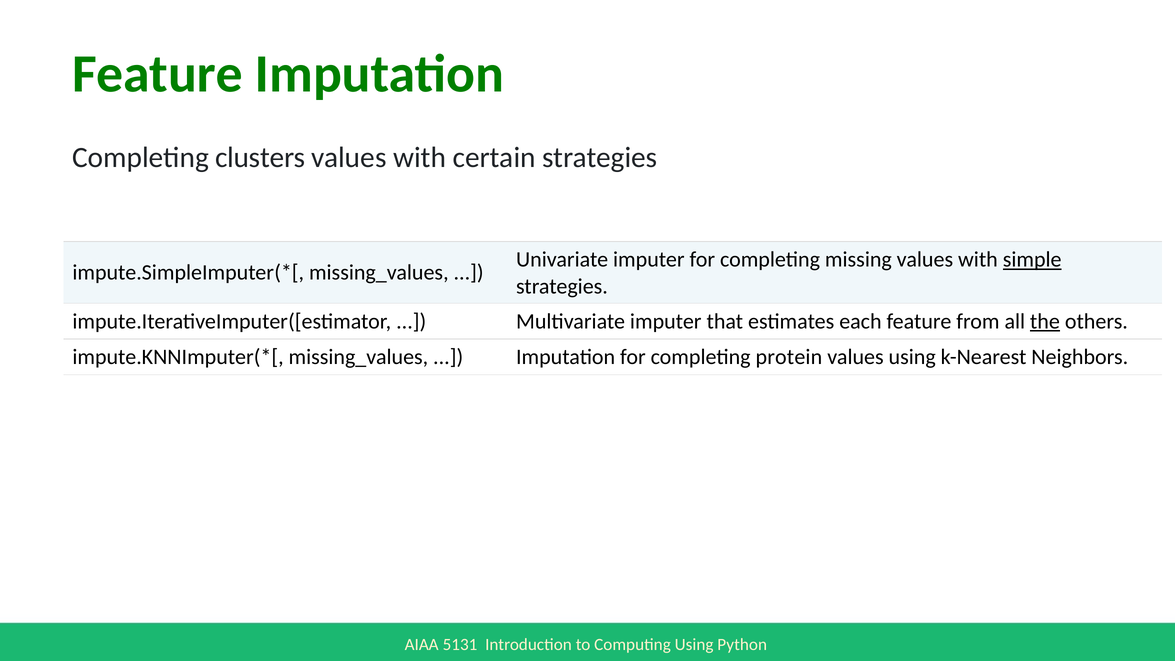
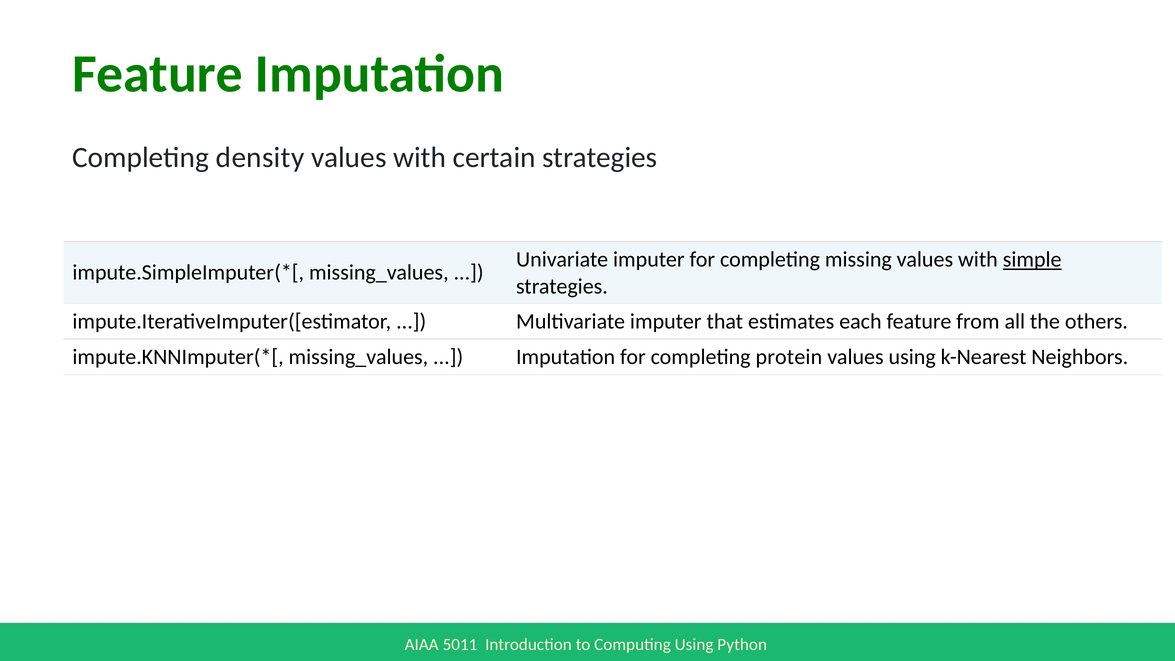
clusters: clusters -> density
the underline: present -> none
5131: 5131 -> 5011
